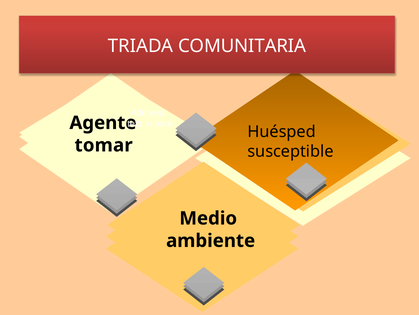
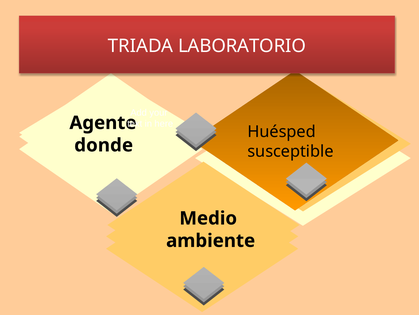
COMUNITARIA: COMUNITARIA -> LABORATORIO
tomar: tomar -> donde
